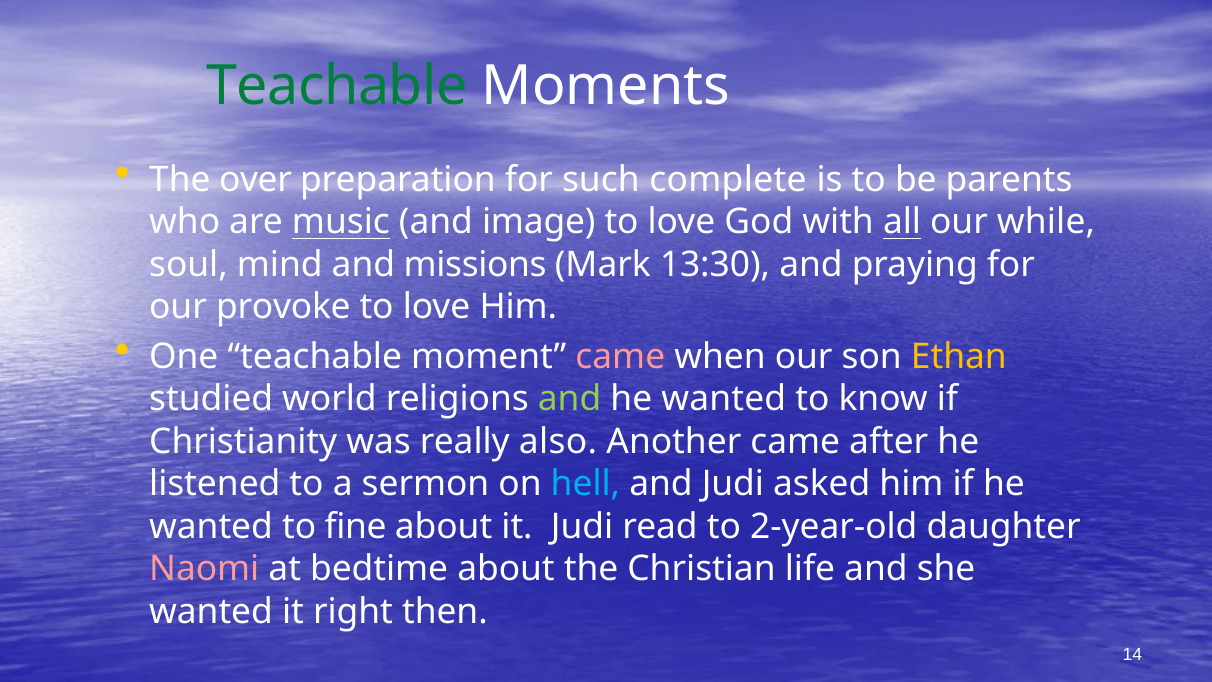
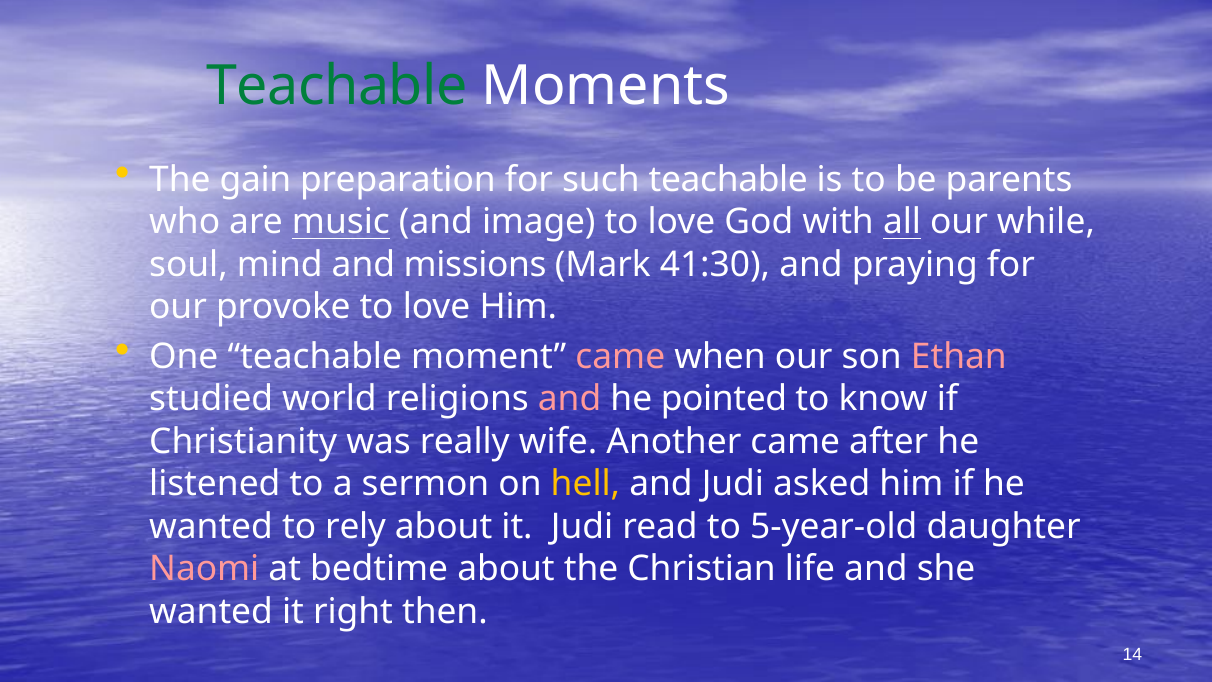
over: over -> gain
such complete: complete -> teachable
13:30: 13:30 -> 41:30
Ethan colour: yellow -> pink
and at (570, 399) colour: light green -> pink
wanted at (724, 399): wanted -> pointed
also: also -> wife
hell colour: light blue -> yellow
fine: fine -> rely
2-year-old: 2-year-old -> 5-year-old
